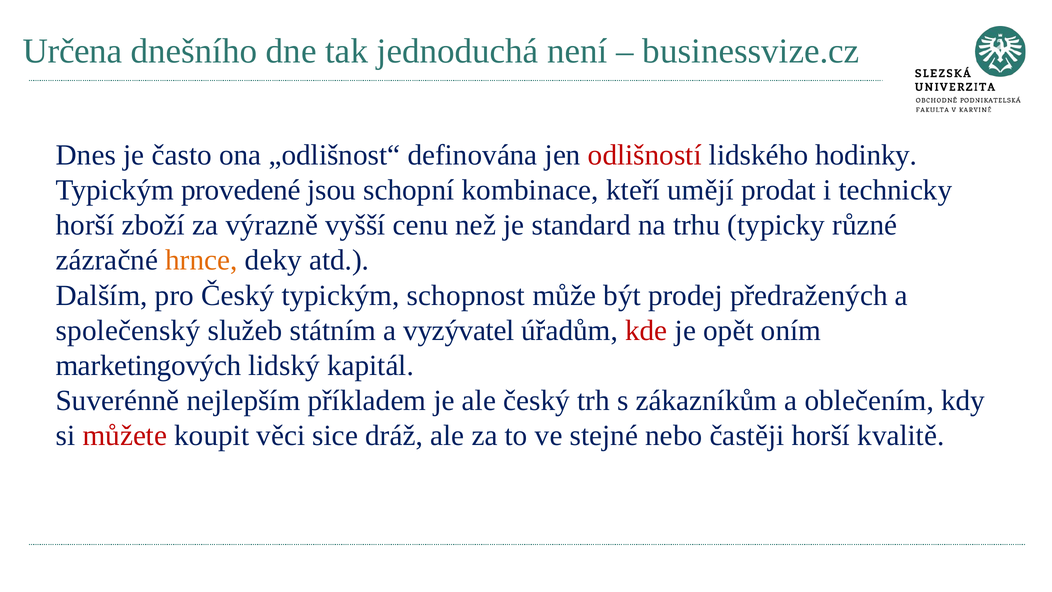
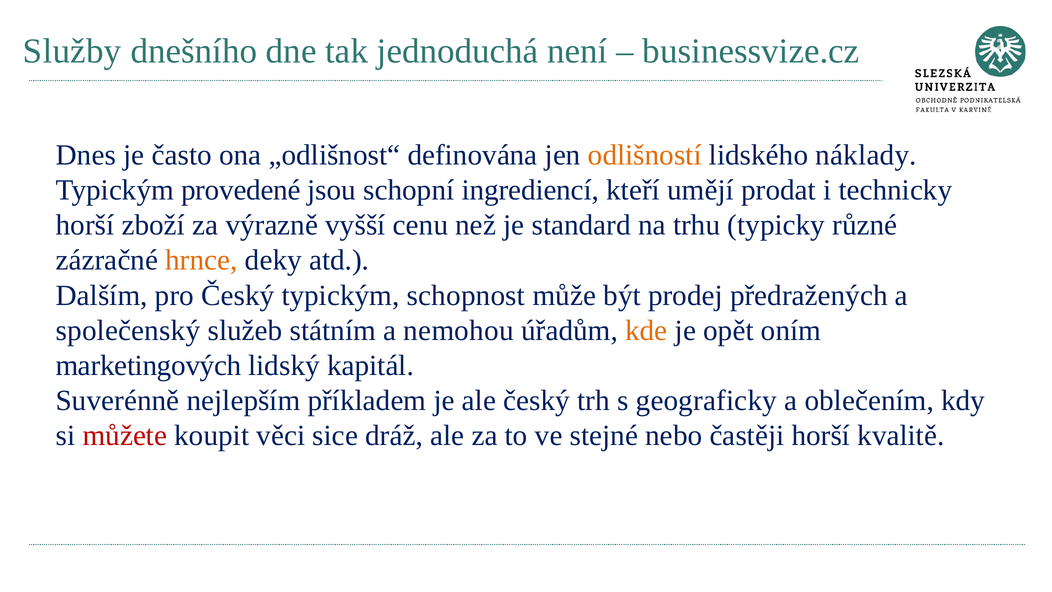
Určena: Určena -> Služby
odlišností colour: red -> orange
hodinky: hodinky -> náklady
kombinace: kombinace -> ingrediencí
vyzývatel: vyzývatel -> nemohou
kde colour: red -> orange
zákazníkům: zákazníkům -> geograficky
